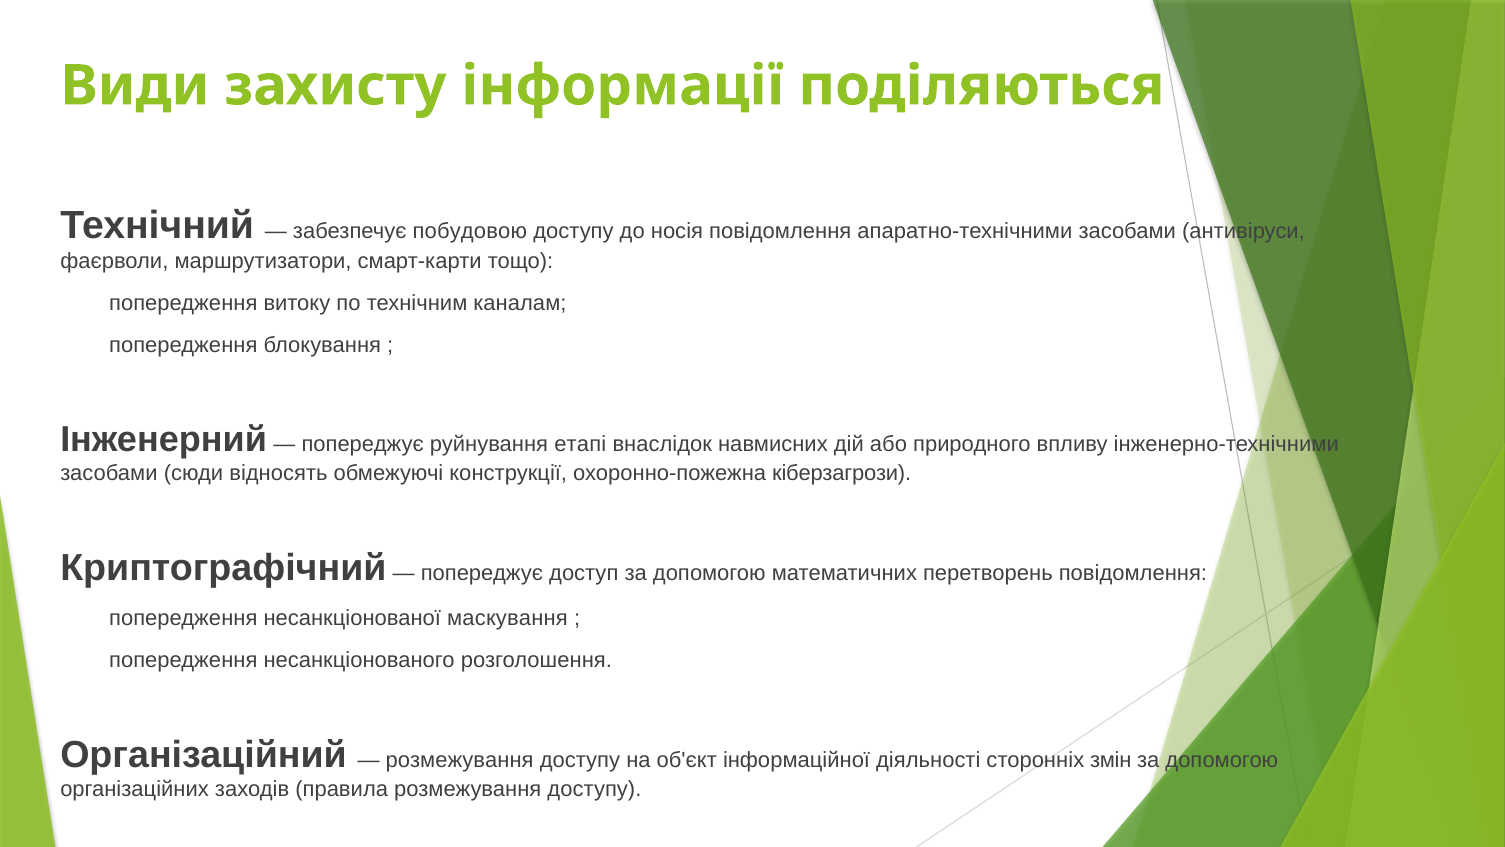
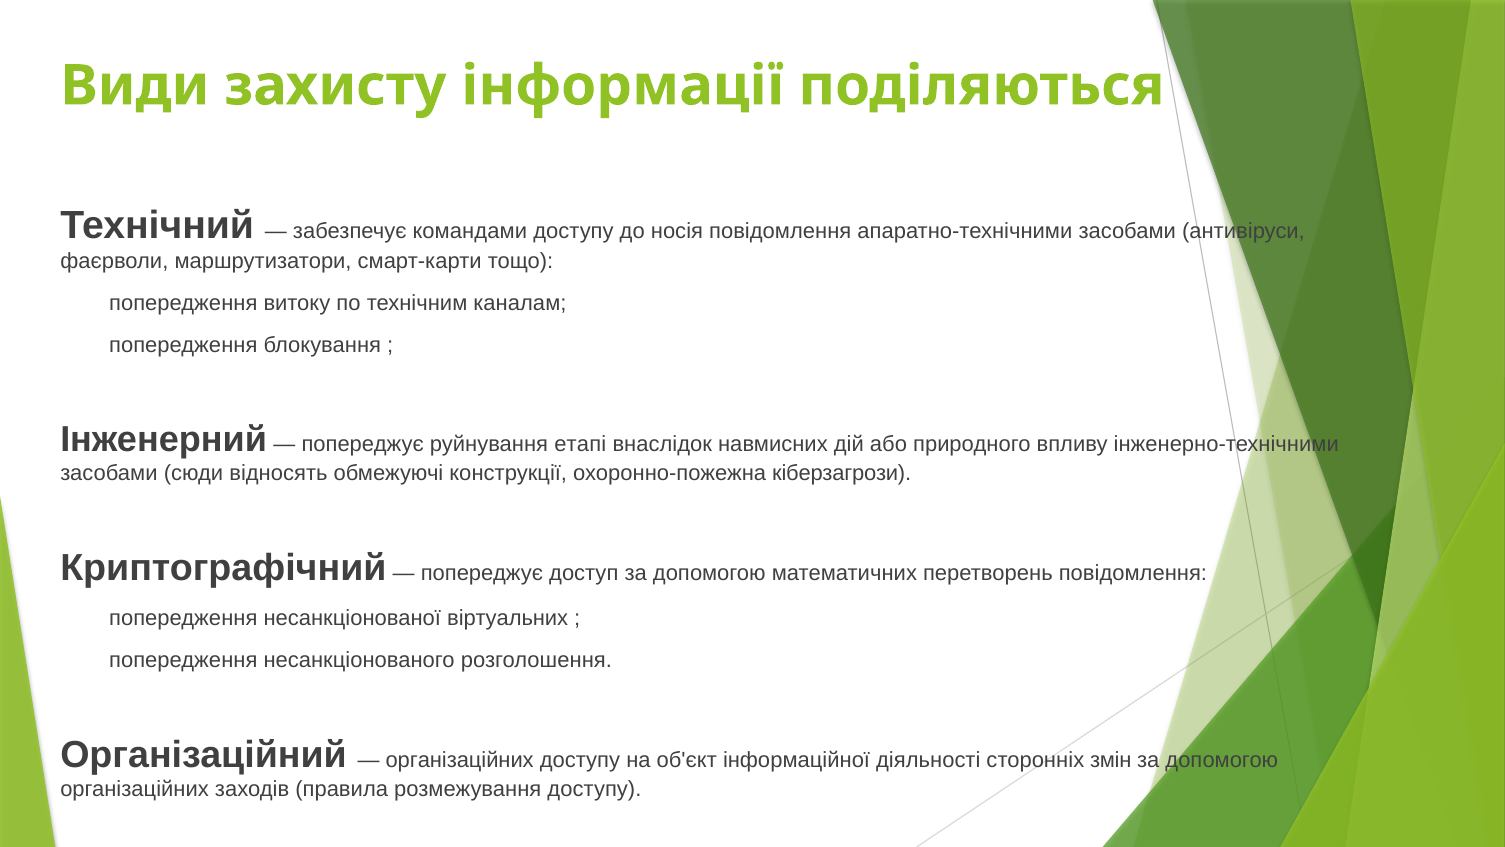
побудовою: побудовою -> командами
маскування: маскування -> віртуальних
розмежування at (460, 759): розмежування -> організаційних
